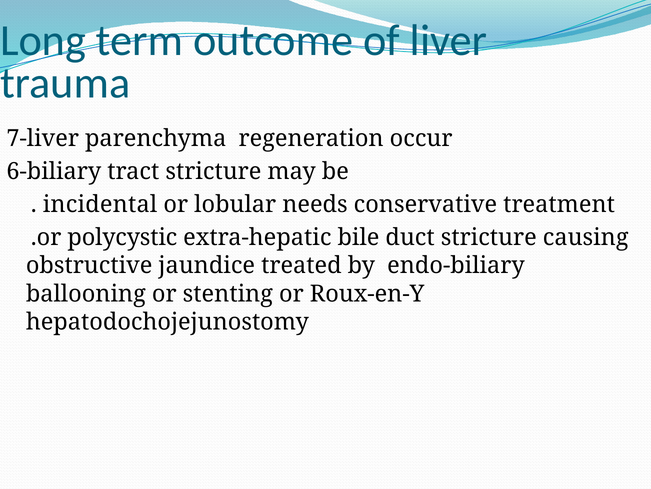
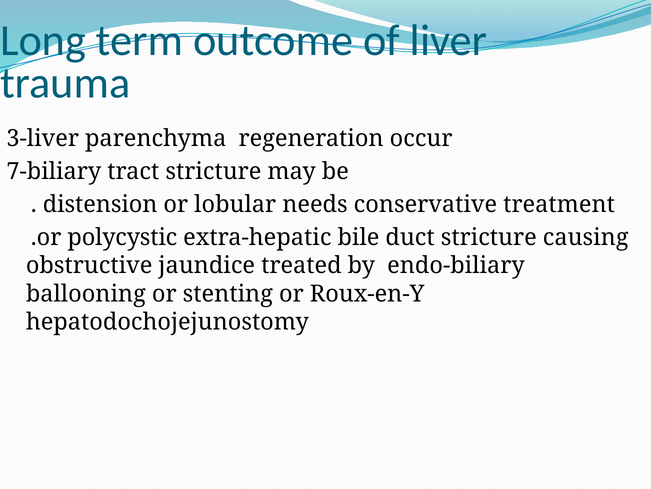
7-liver: 7-liver -> 3-liver
6-biliary: 6-biliary -> 7-biliary
incidental: incidental -> distension
